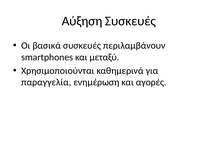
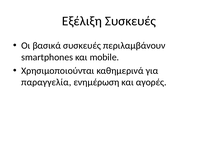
Αύξηση: Αύξηση -> Εξέλιξη
μεταξύ: μεταξύ -> mobile
